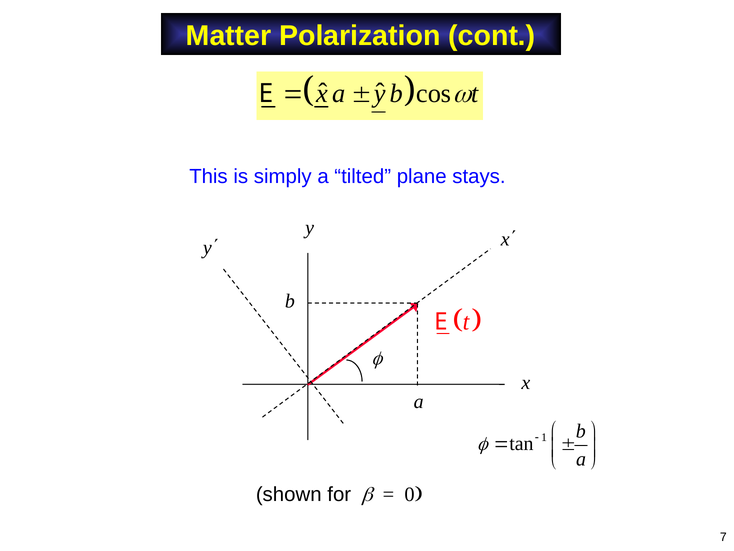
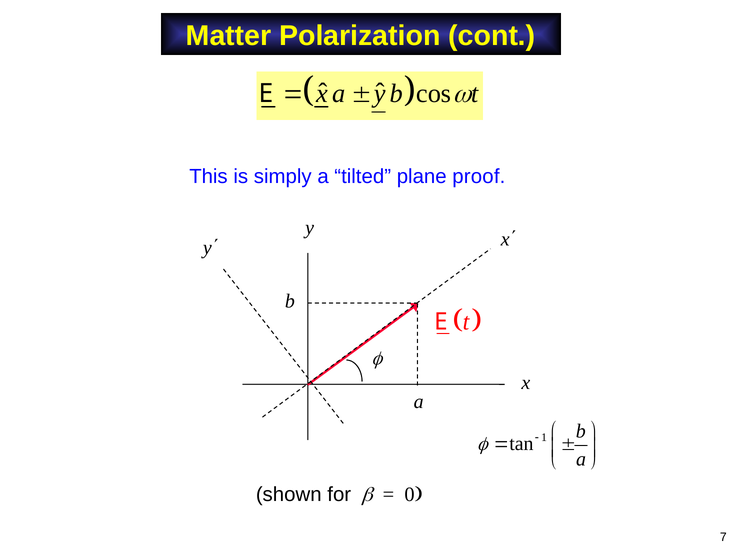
stays: stays -> proof
